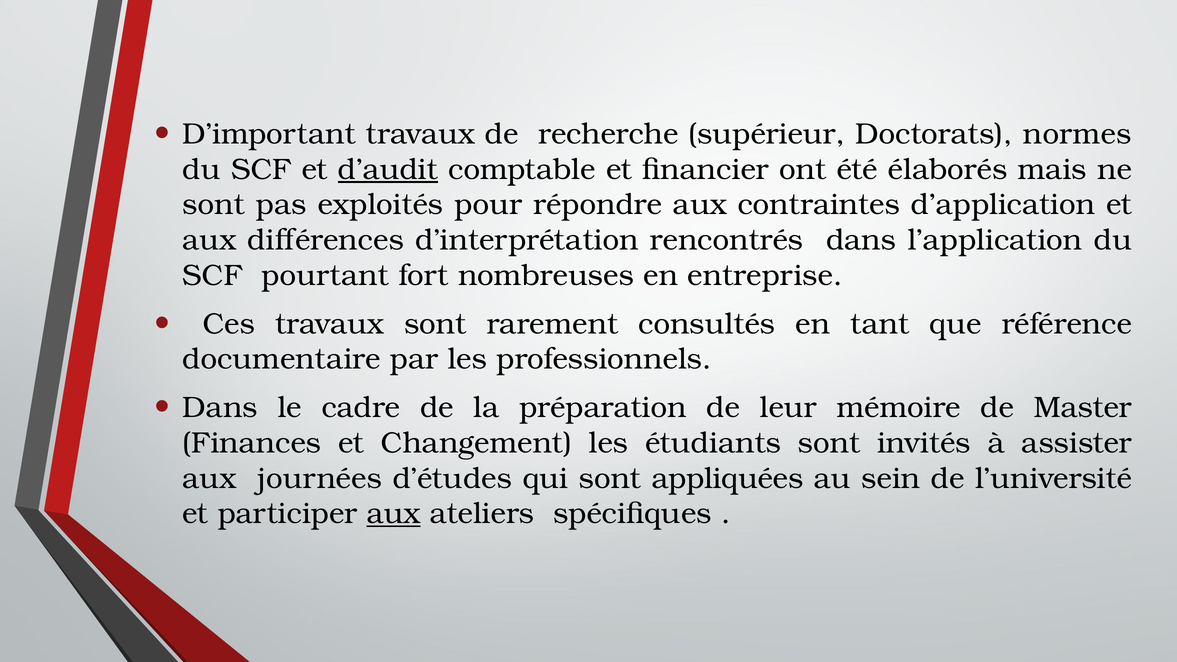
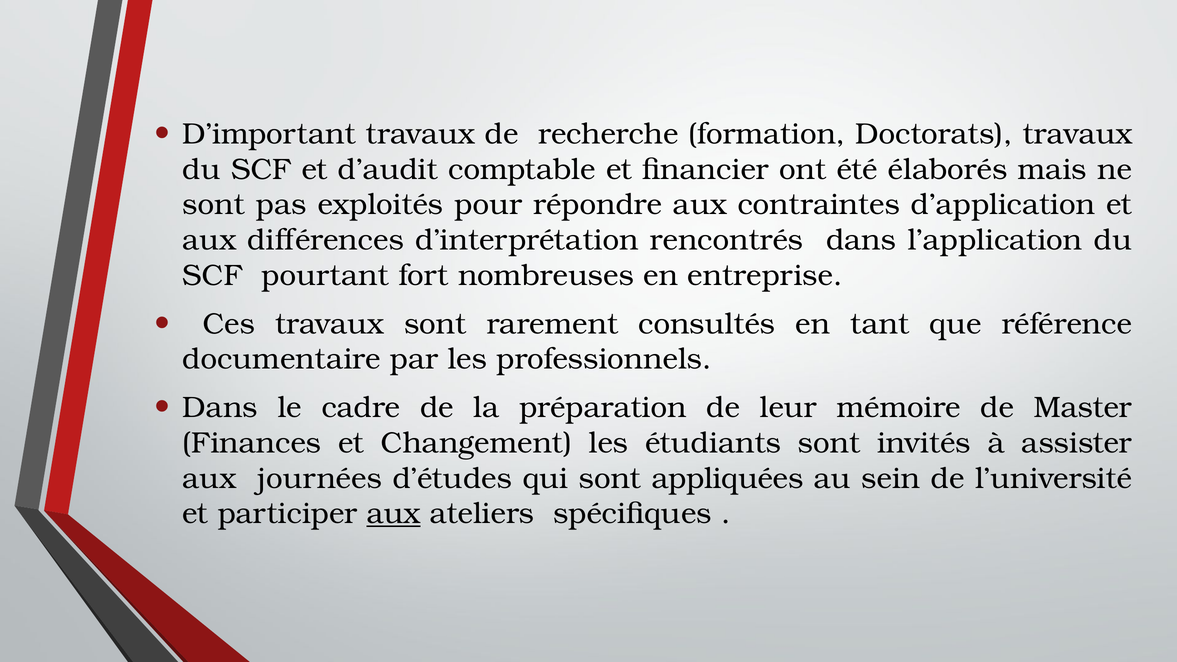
supérieur: supérieur -> formation
Doctorats normes: normes -> travaux
d’audit underline: present -> none
